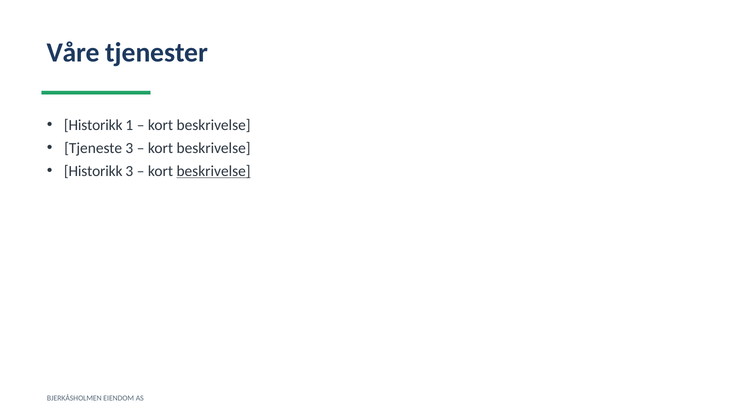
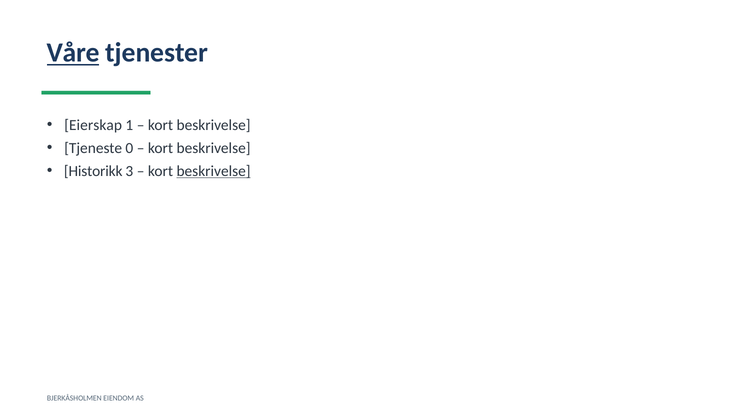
Våre underline: none -> present
Historikk at (93, 125): Historikk -> Eierskap
Tjeneste 3: 3 -> 0
